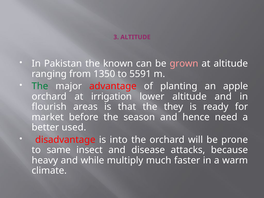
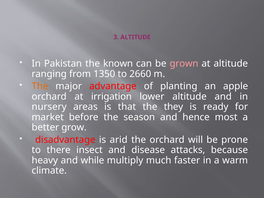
5591: 5591 -> 2660
The at (40, 86) colour: green -> orange
flourish: flourish -> nursery
need: need -> most
used: used -> grow
into: into -> arid
same: same -> there
